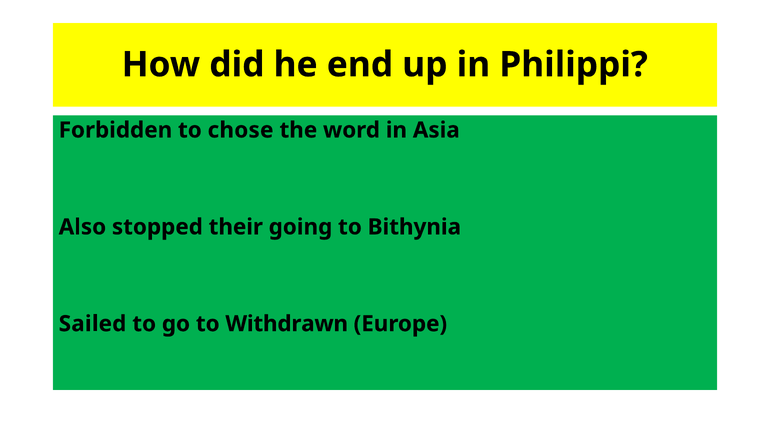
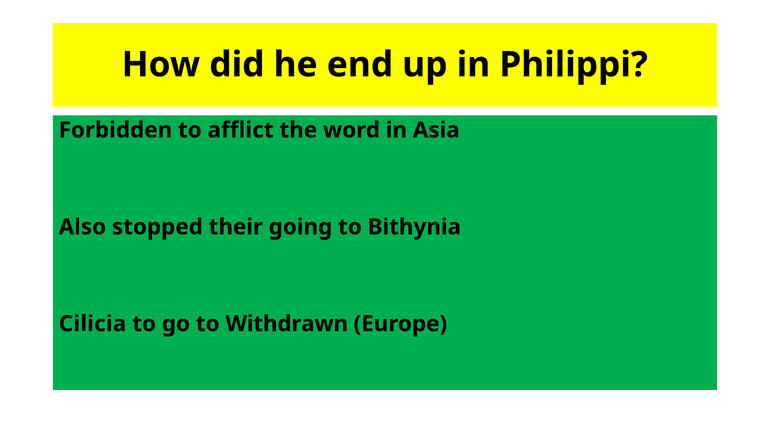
chose: chose -> afflict
Sailed: Sailed -> Cilicia
